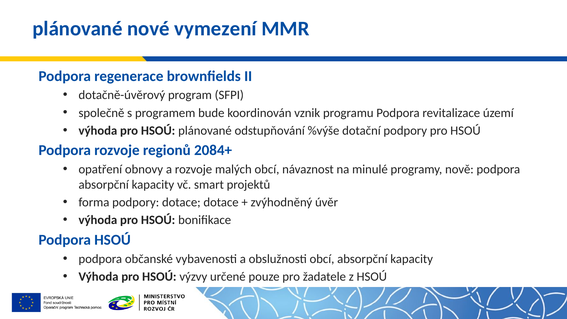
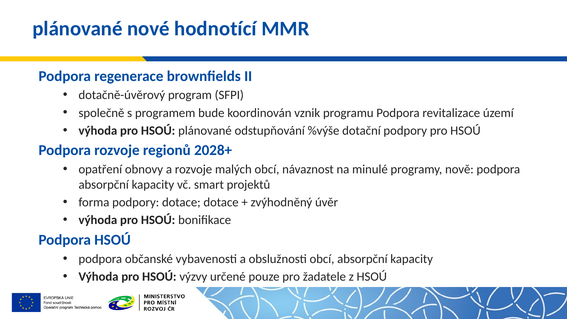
vymezení: vymezení -> hodnotící
2084+: 2084+ -> 2028+
